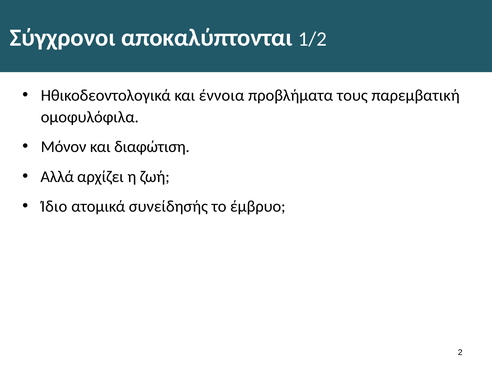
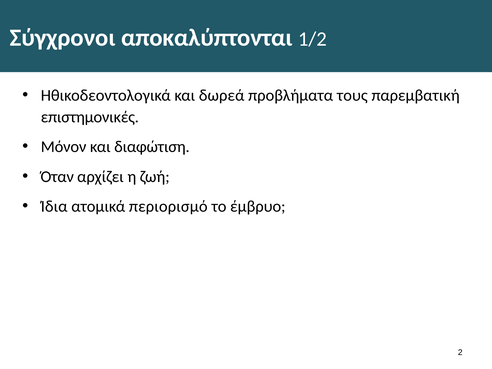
έννοια: έννοια -> δωρεά
ομοφυλόφιλα: ομοφυλόφιλα -> επιστημονικές
Αλλά: Αλλά -> Όταν
Ίδιο: Ίδιο -> Ίδια
συνείδησής: συνείδησής -> περιορισμό
